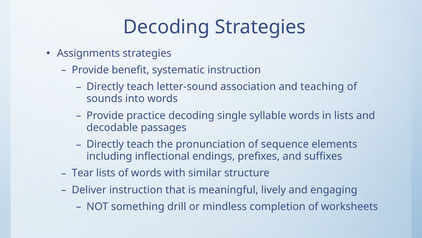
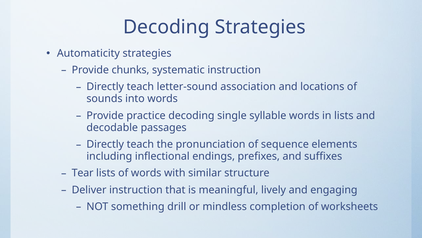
Assignments: Assignments -> Automaticity
benefit: benefit -> chunks
teaching: teaching -> locations
